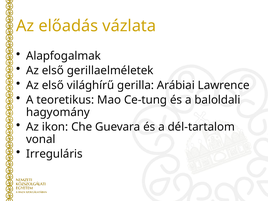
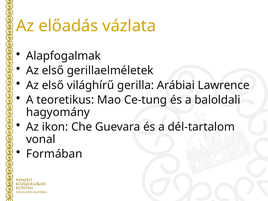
Irreguláris: Irreguláris -> Formában
